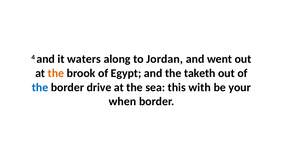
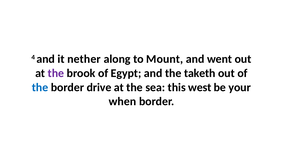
waters: waters -> nether
Jordan: Jordan -> Mount
the at (56, 73) colour: orange -> purple
with: with -> west
